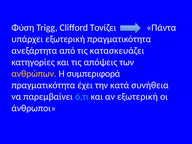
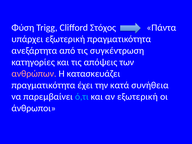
Τονίζει: Τονίζει -> Στόχος
κατασκευάζει: κατασκευάζει -> συγκέντρωση
ανθρώπων colour: yellow -> pink
συμπεριφορά: συμπεριφορά -> κατασκευάζει
